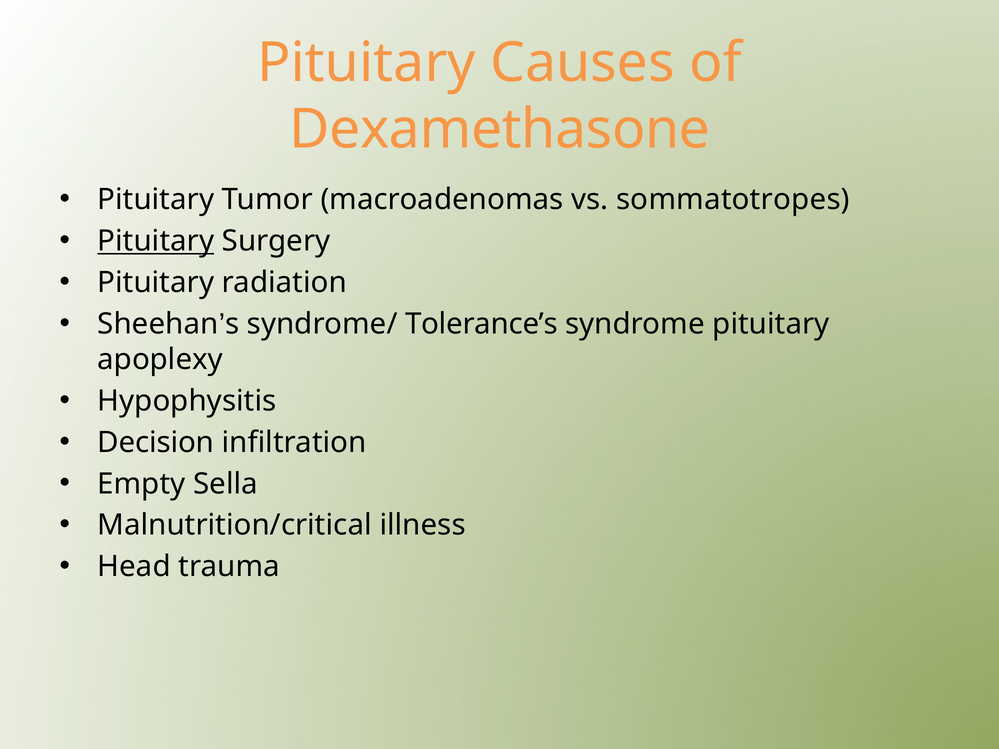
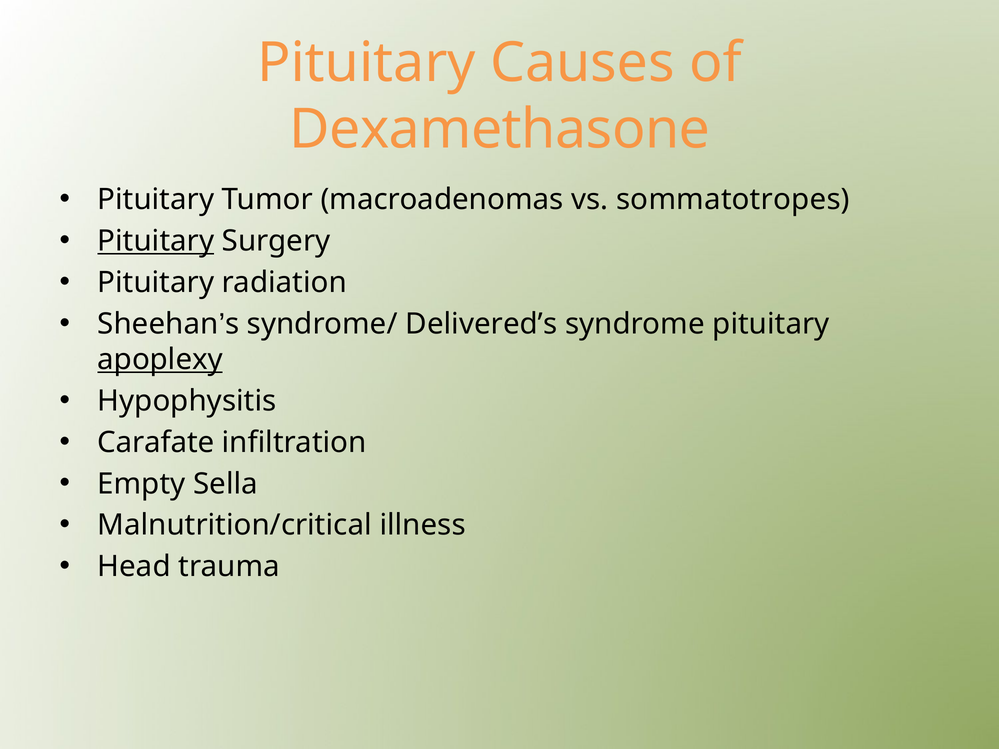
Tolerance’s: Tolerance’s -> Delivered’s
apoplexy underline: none -> present
Decision: Decision -> Carafate
